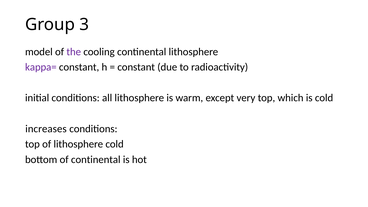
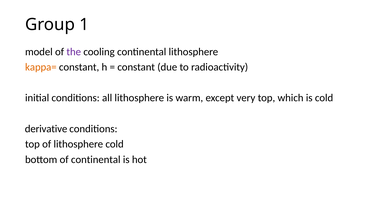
3: 3 -> 1
kappa= colour: purple -> orange
increases: increases -> derivative
